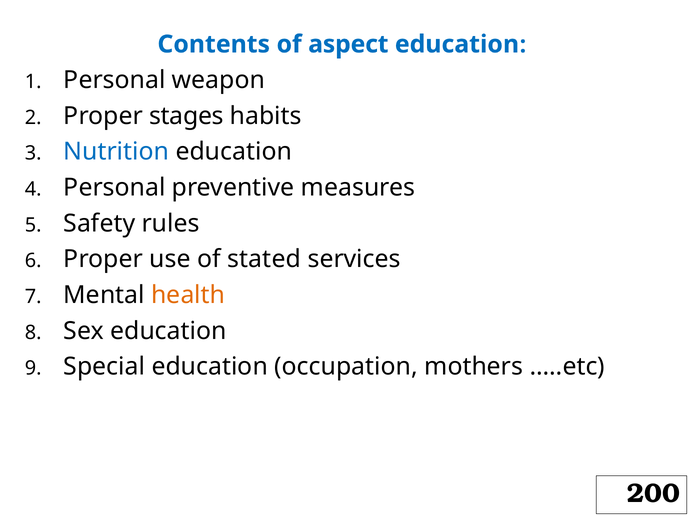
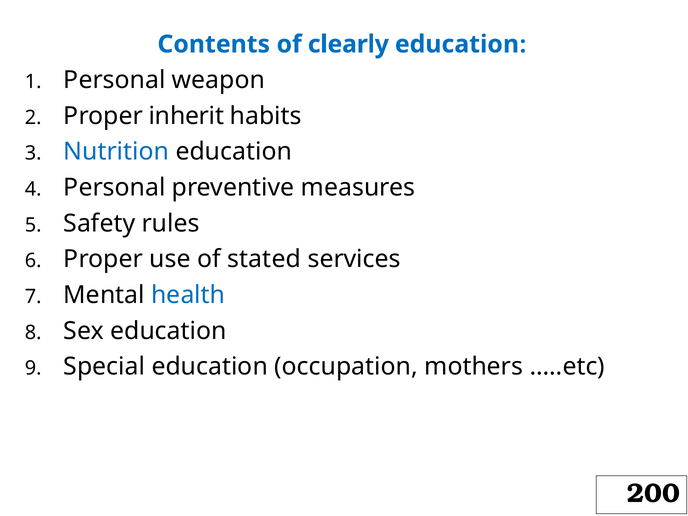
aspect: aspect -> clearly
stages: stages -> inherit
health colour: orange -> blue
